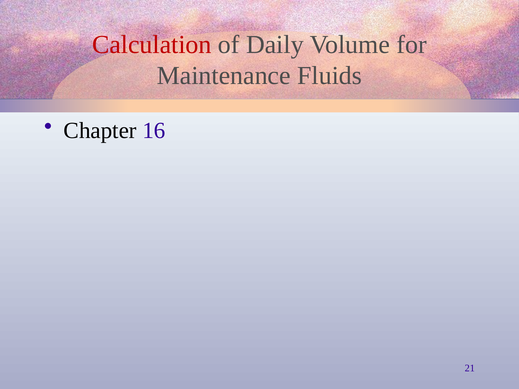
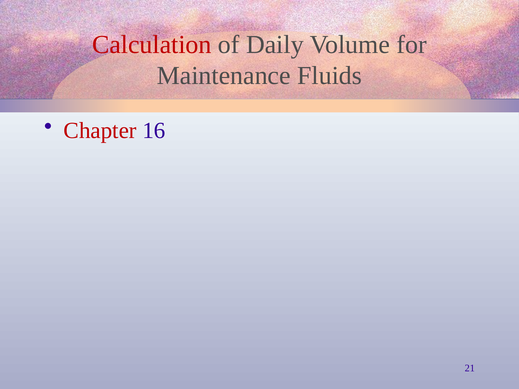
Chapter colour: black -> red
